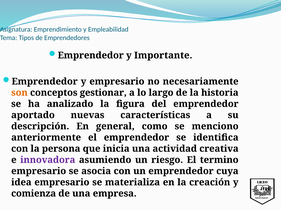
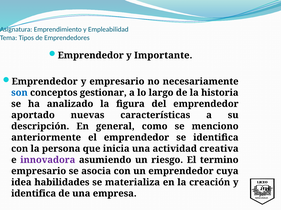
son colour: orange -> blue
idea empresario: empresario -> habilidades
comienza at (34, 194): comienza -> identifica
